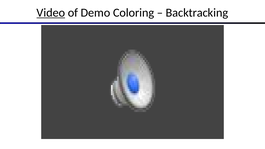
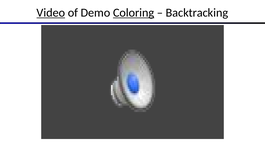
Coloring underline: none -> present
